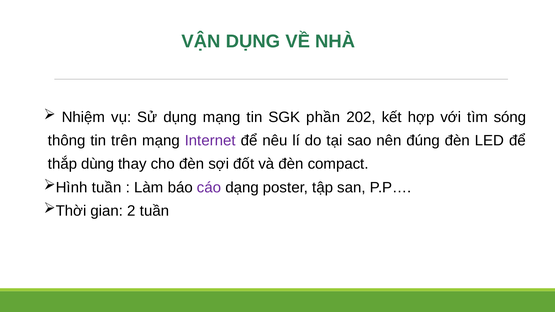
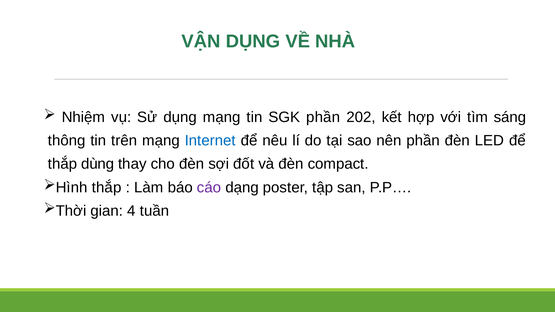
sóng: sóng -> sáng
Internet colour: purple -> blue
nên đúng: đúng -> phần
tuần at (107, 187): tuần -> thắp
2: 2 -> 4
